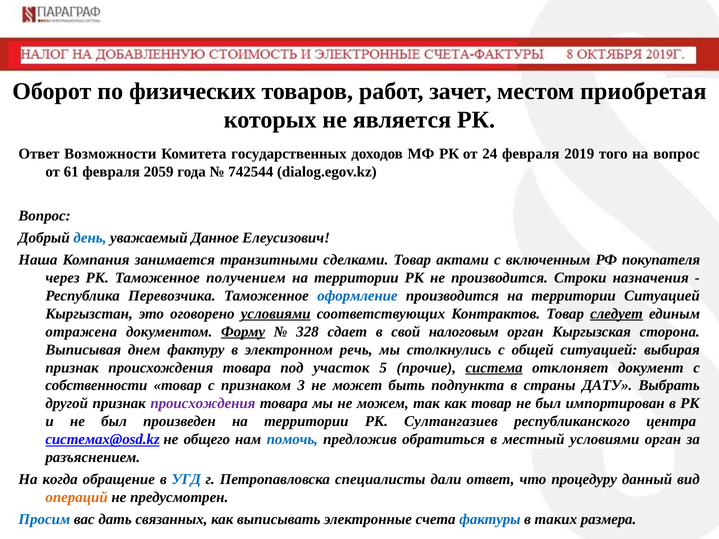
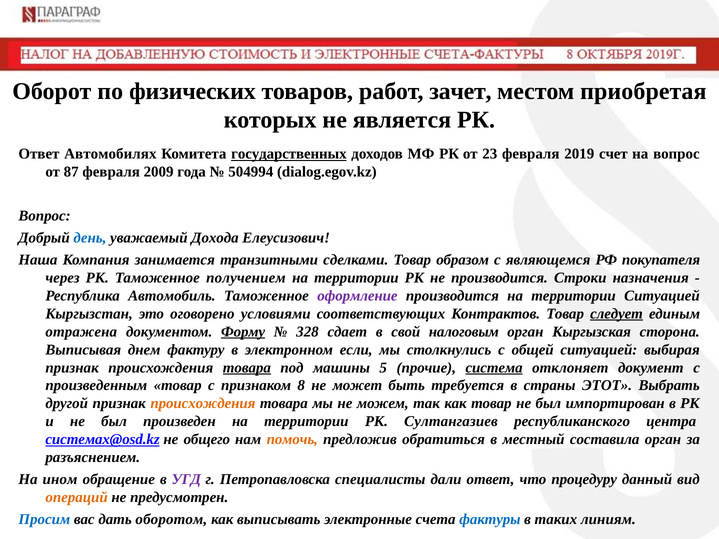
Возможности: Возможности -> Автомобилях
государственных underline: none -> present
24: 24 -> 23
того: того -> счет
61: 61 -> 87
2059: 2059 -> 2009
742544: 742544 -> 504994
Данное: Данное -> Дохода
актами: актами -> образом
включенным: включенным -> являющемся
Перевозчика: Перевозчика -> Автомобиль
оформление colour: blue -> purple
условиями at (276, 314) underline: present -> none
речь: речь -> если
товара at (247, 368) underline: none -> present
участок: участок -> машины
собственности: собственности -> произведенным
3: 3 -> 8
подпункта: подпункта -> требуется
ДАТУ: ДАТУ -> ЭТОТ
происхождения at (203, 404) colour: purple -> orange
помочь colour: blue -> orange
местный условиями: условиями -> составила
когда: когда -> ином
УГД colour: blue -> purple
связанных: связанных -> оборотом
размера: размера -> линиям
